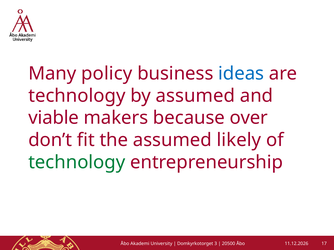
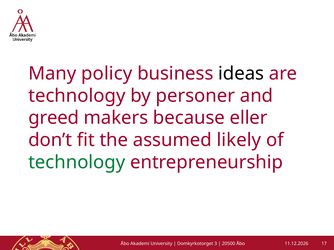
ideas colour: blue -> black
by assumed: assumed -> personer
viable: viable -> greed
over: over -> eller
